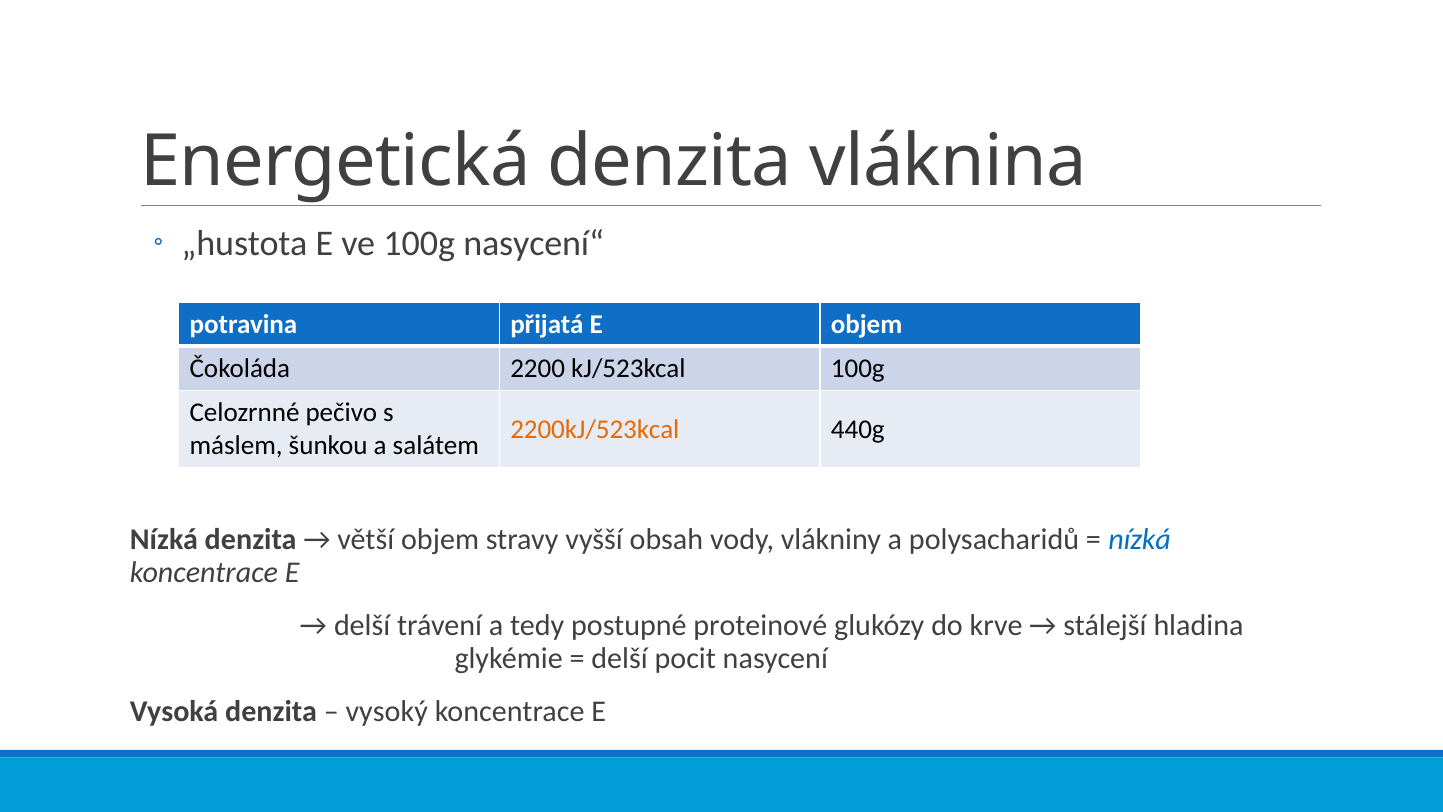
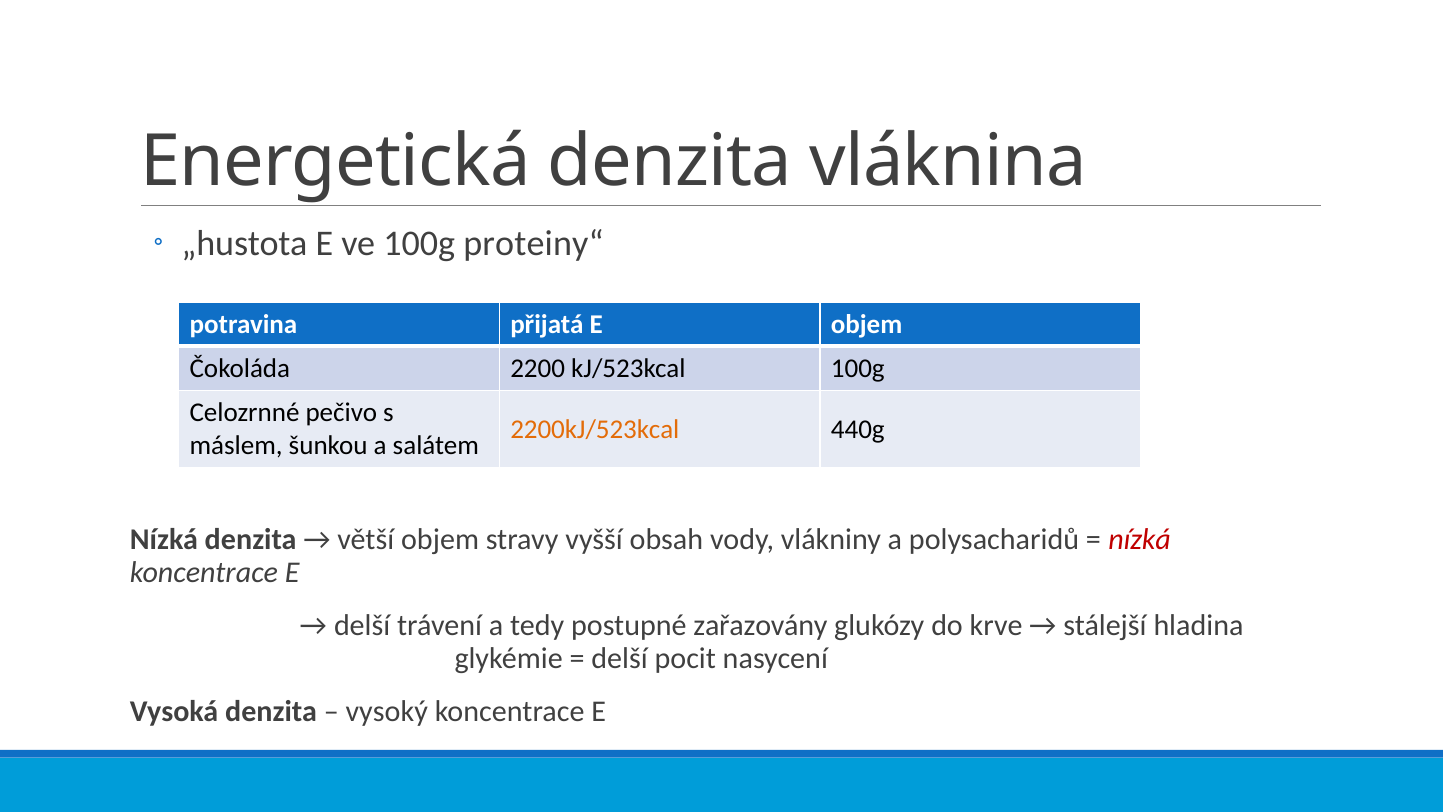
nasycení“: nasycení“ -> proteiny“
nízká at (1140, 540) colour: blue -> red
proteinové: proteinové -> zařazovány
